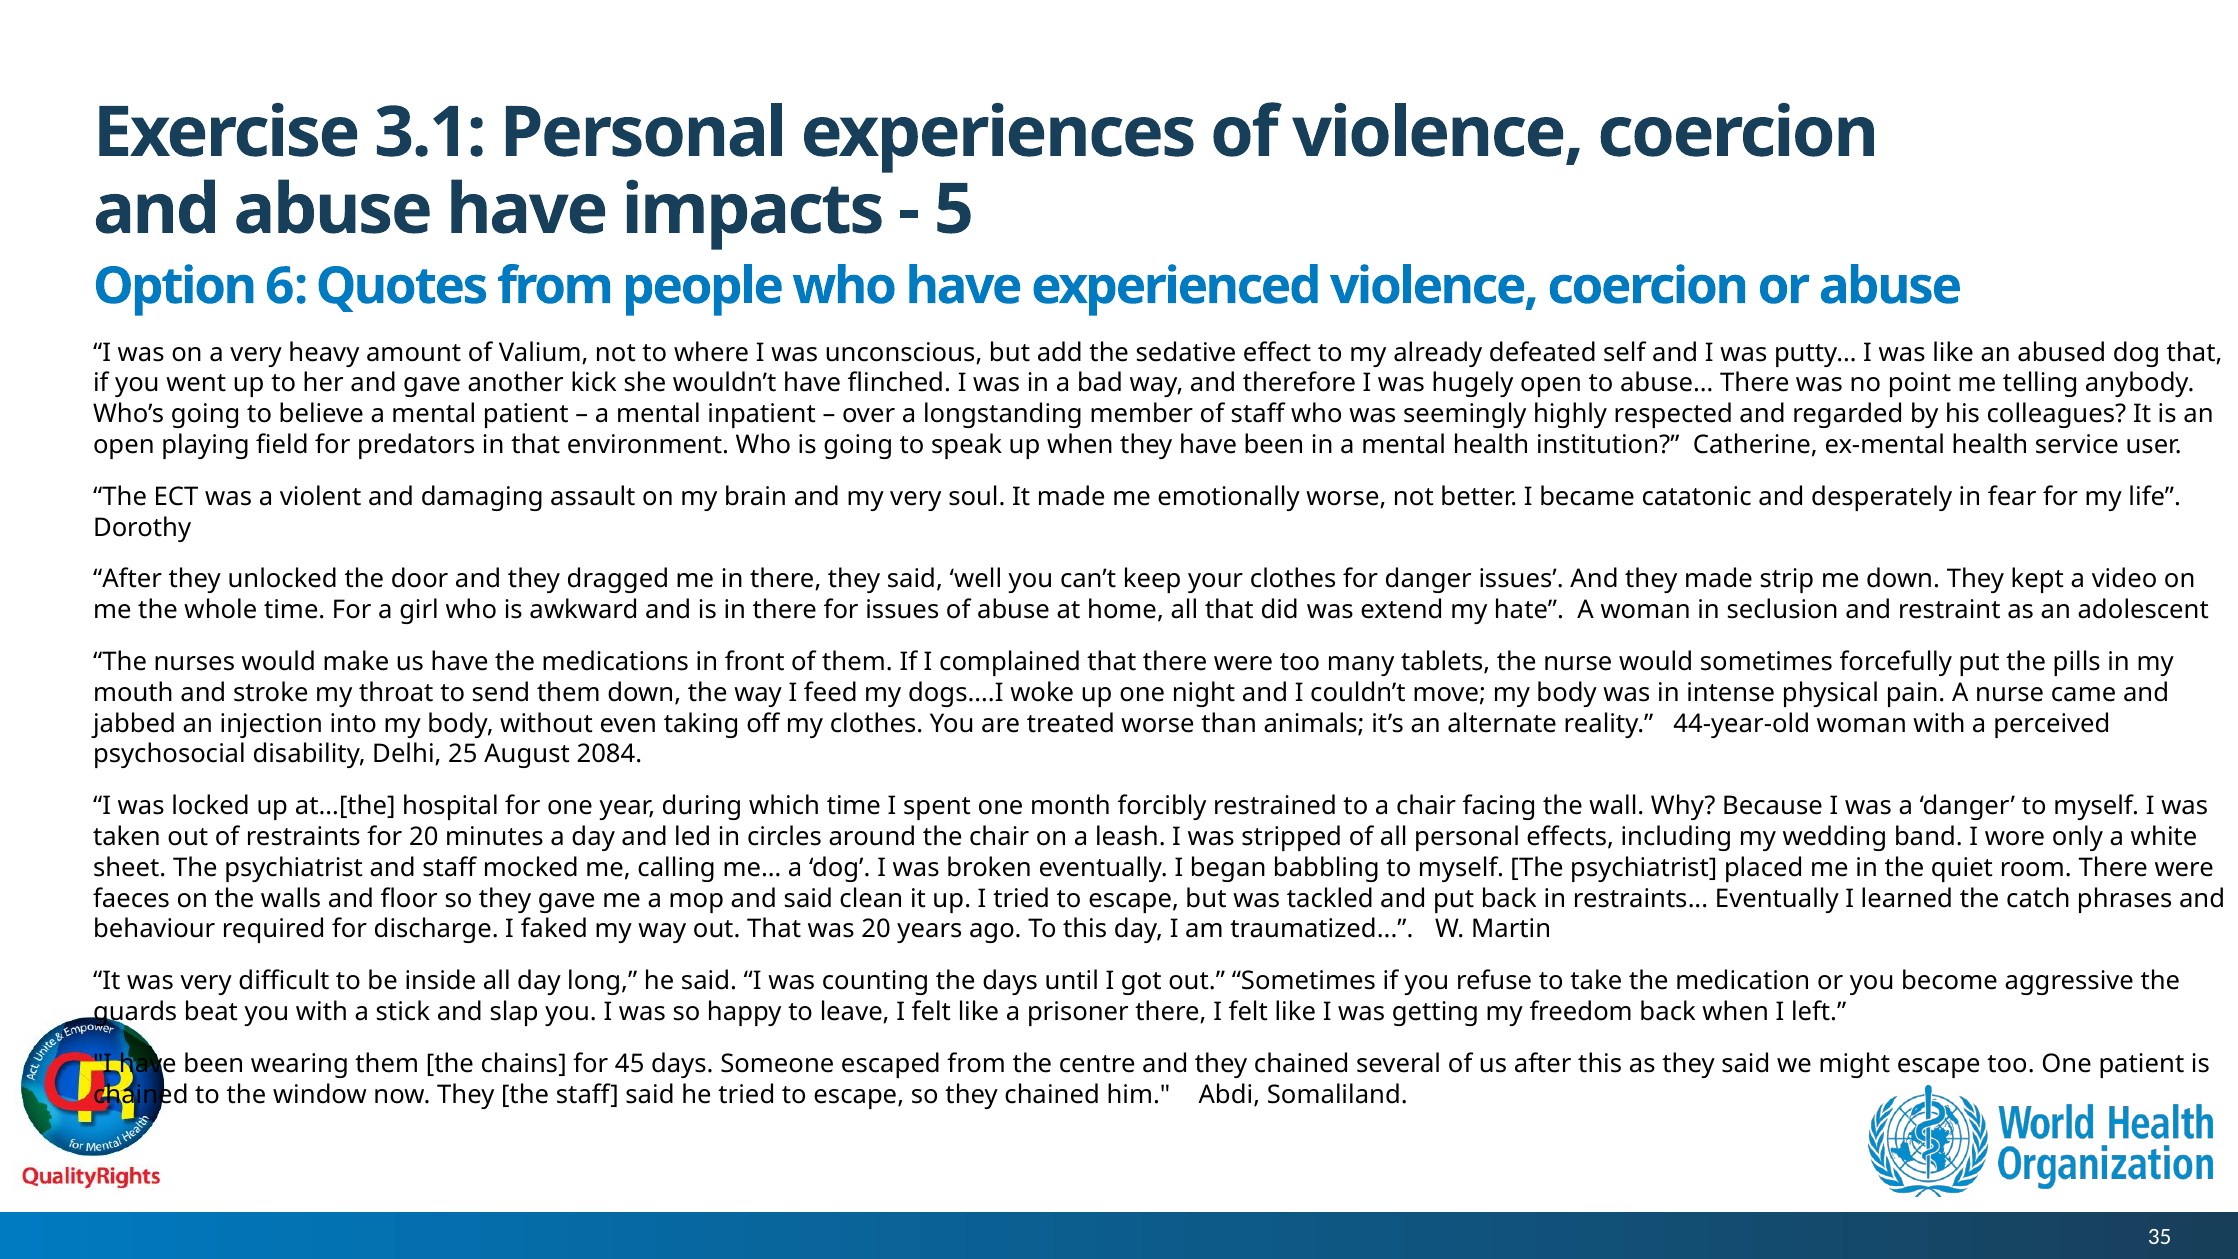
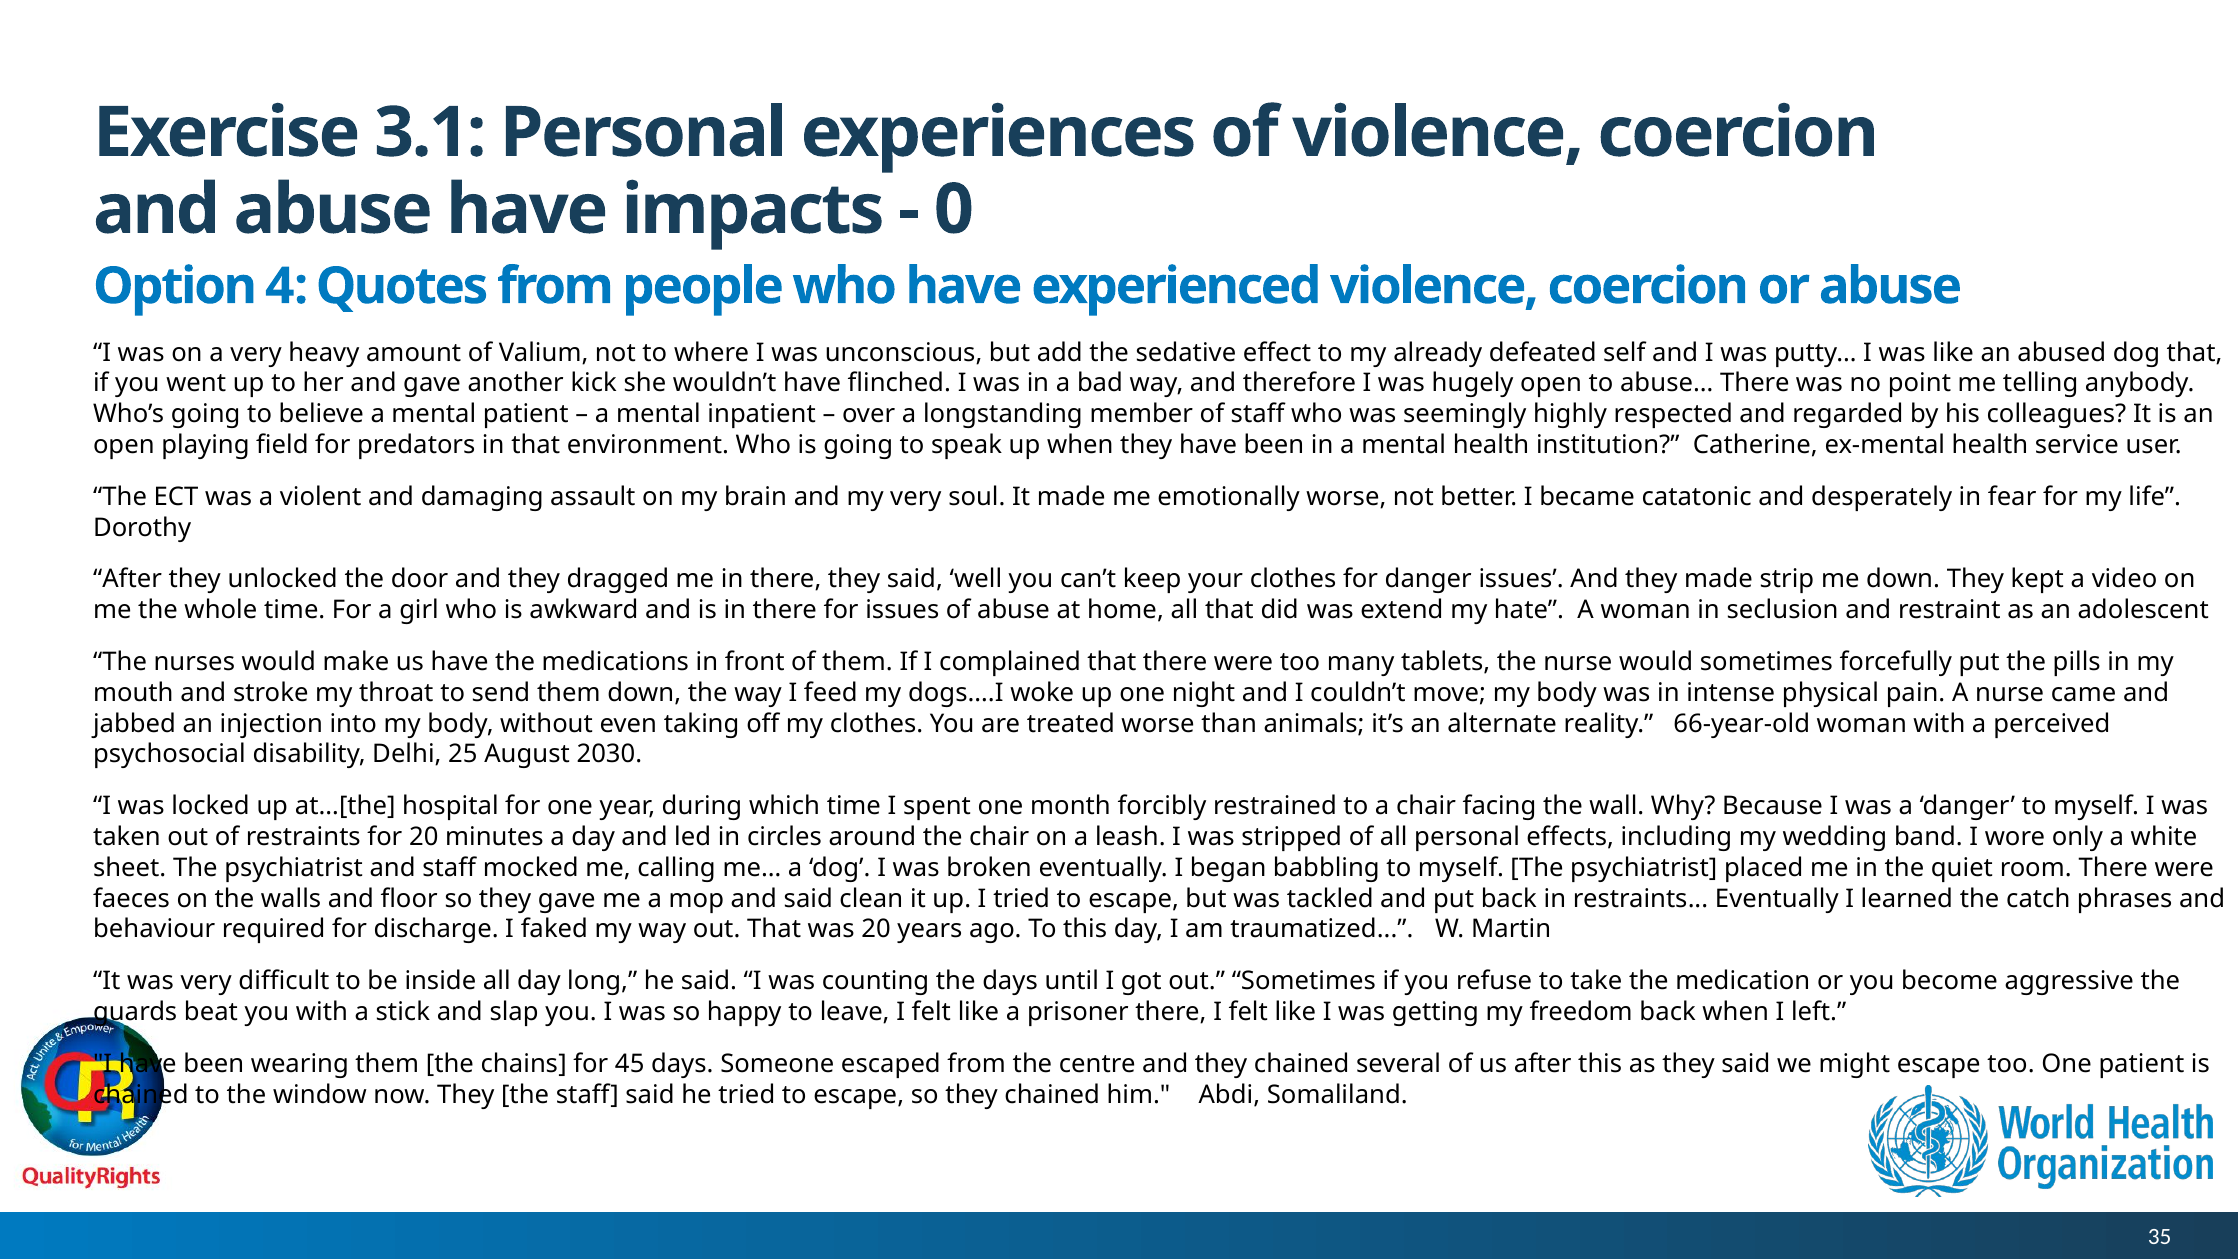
5: 5 -> 0
6: 6 -> 4
44-year-old: 44-year-old -> 66-year-old
2084: 2084 -> 2030
